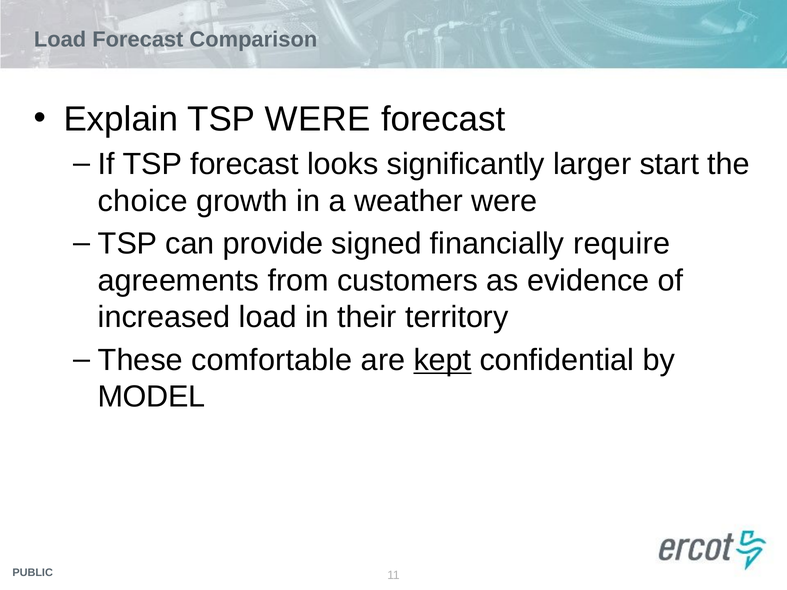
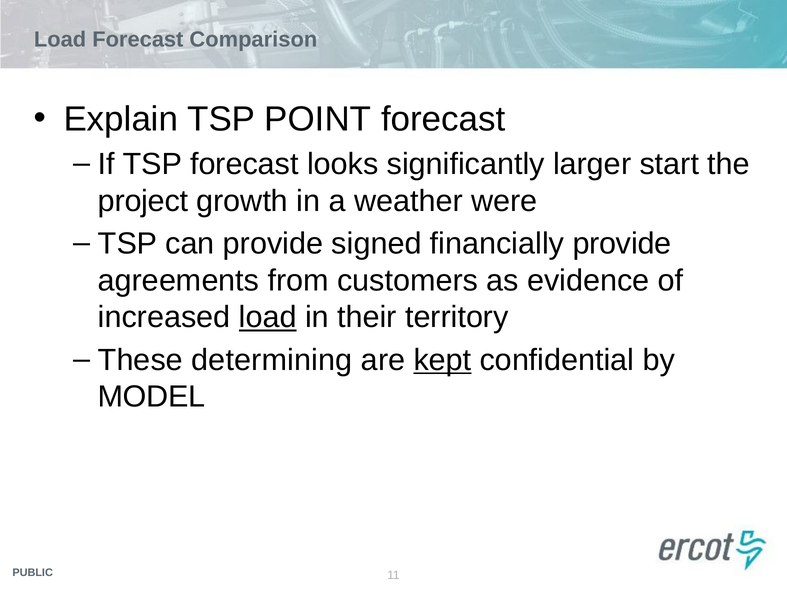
TSP WERE: WERE -> POINT
choice: choice -> project
financially require: require -> provide
load at (268, 317) underline: none -> present
comfortable: comfortable -> determining
